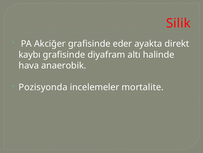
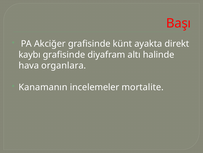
Silik: Silik -> Başı
eder: eder -> künt
anaerobik: anaerobik -> organlara
Pozisyonda: Pozisyonda -> Kanamanın
